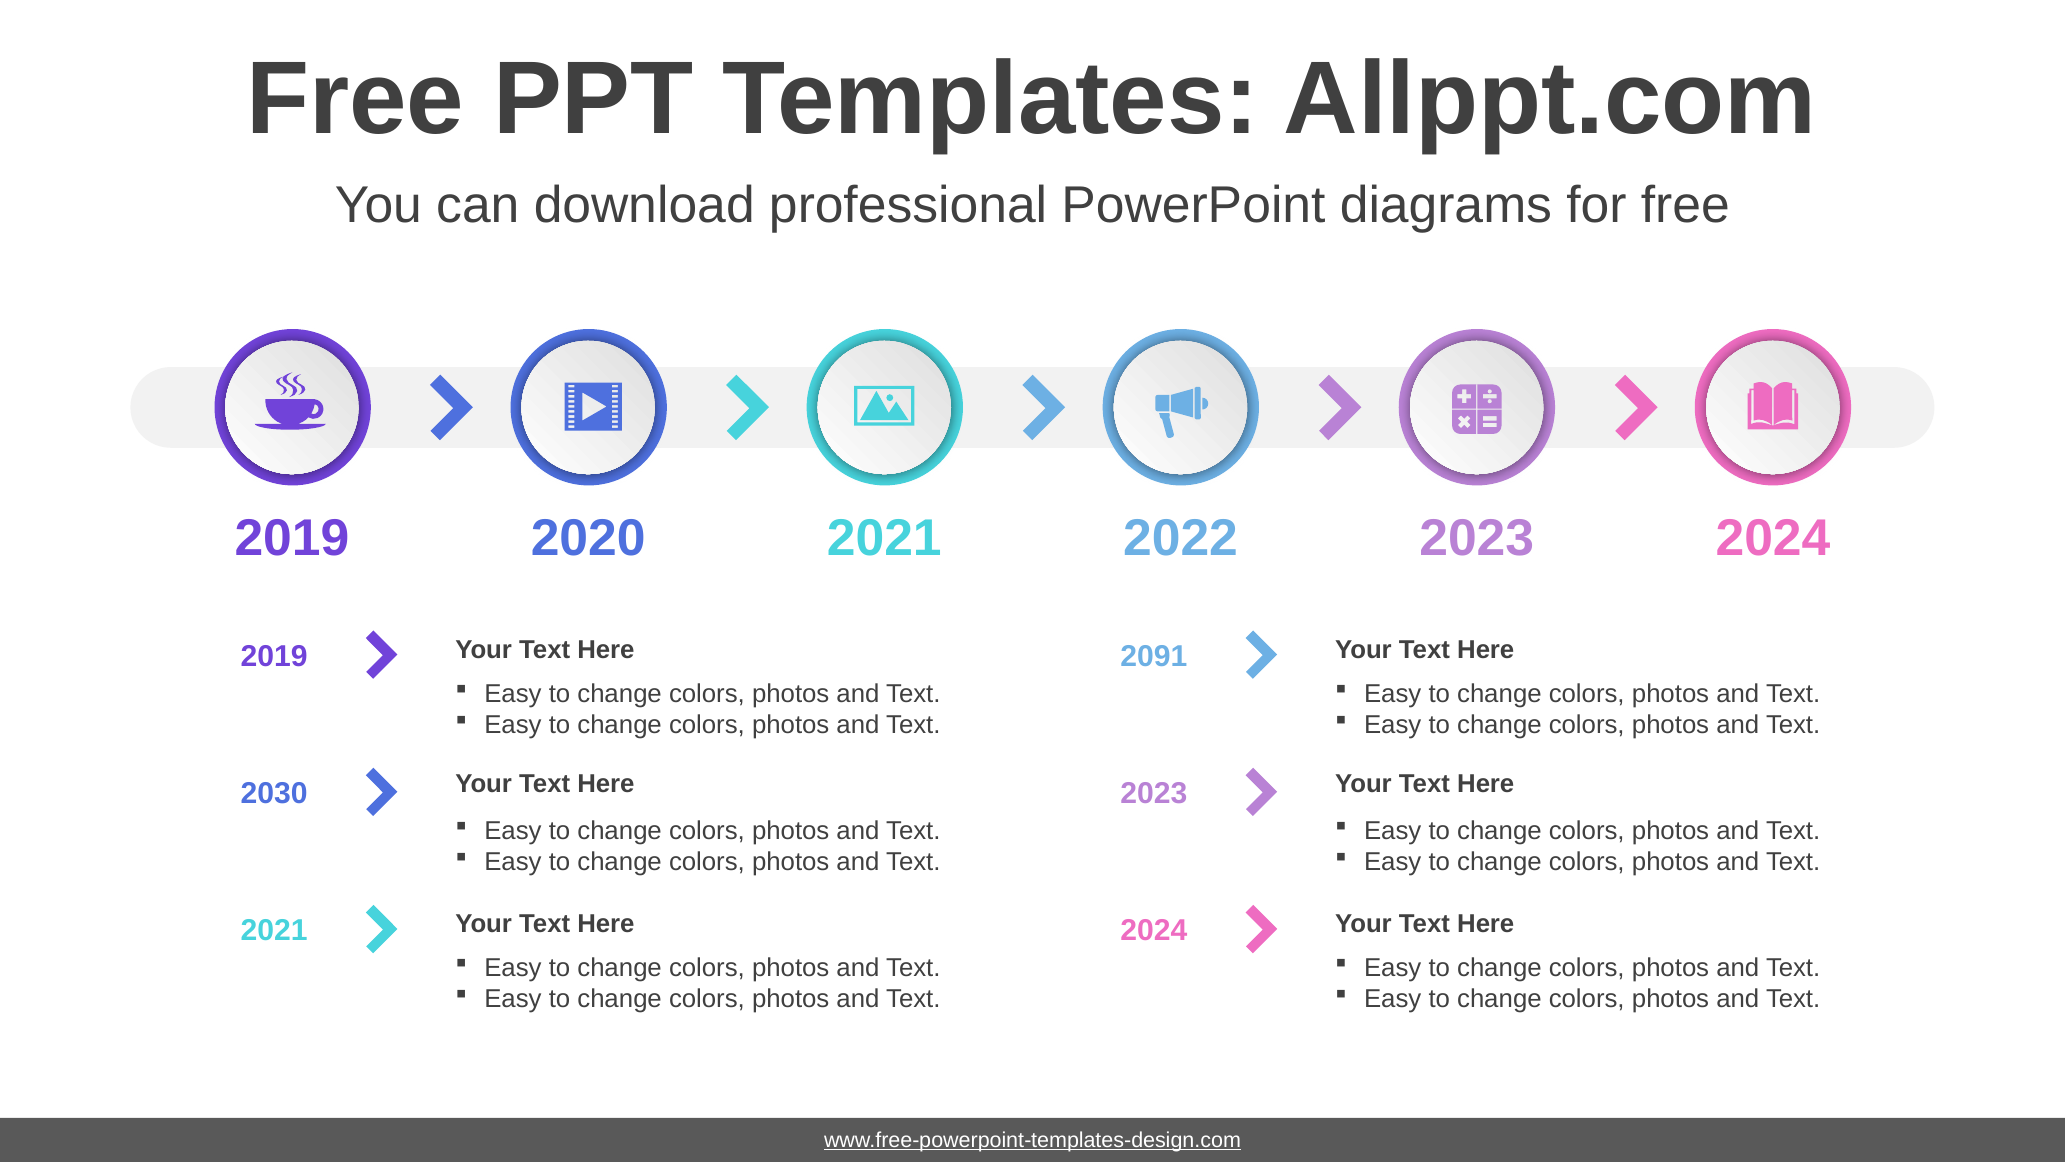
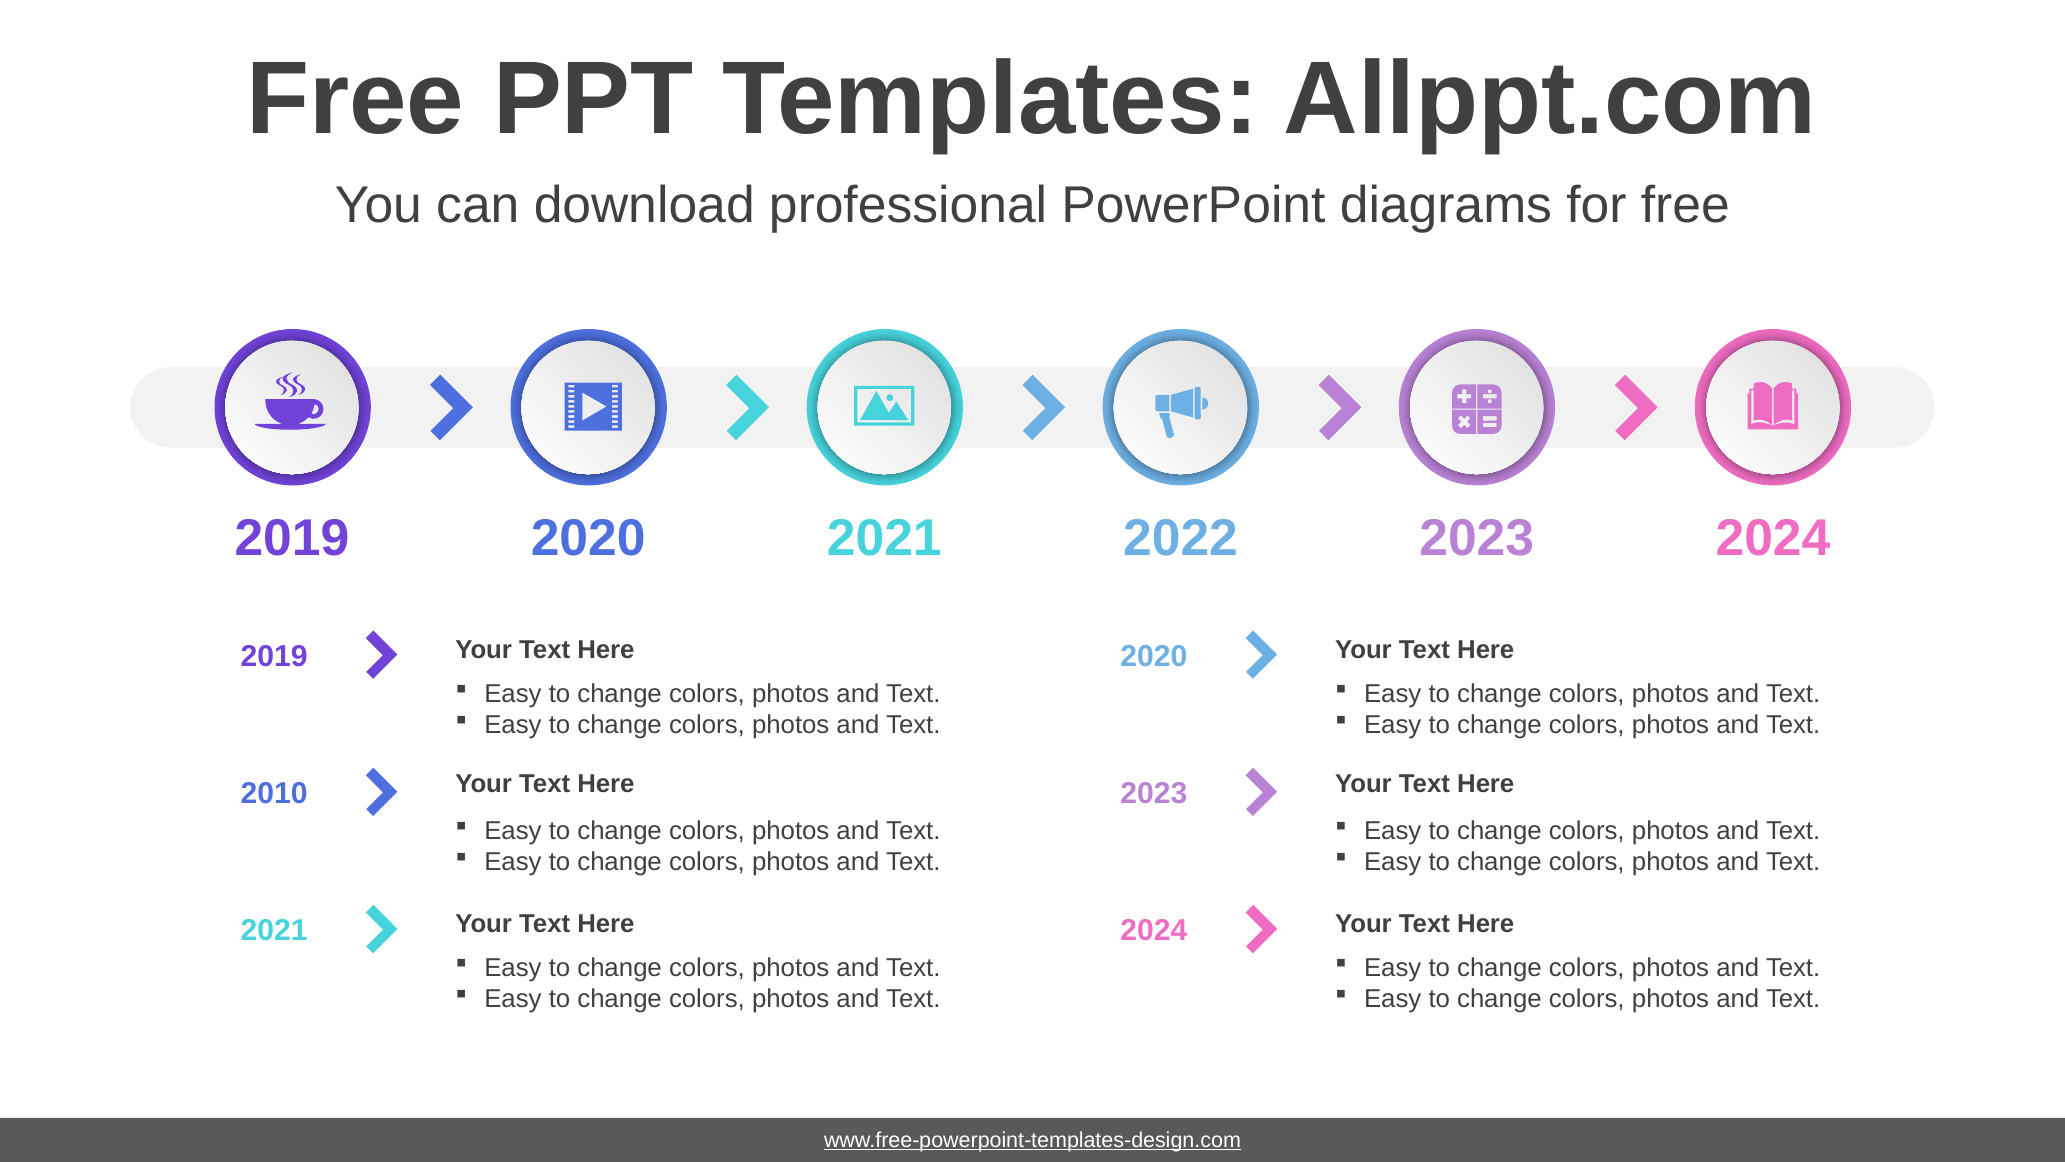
2091 at (1154, 656): 2091 -> 2020
2030: 2030 -> 2010
